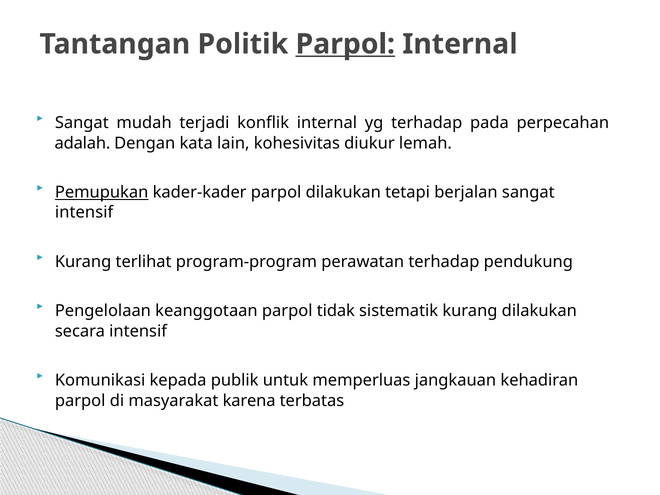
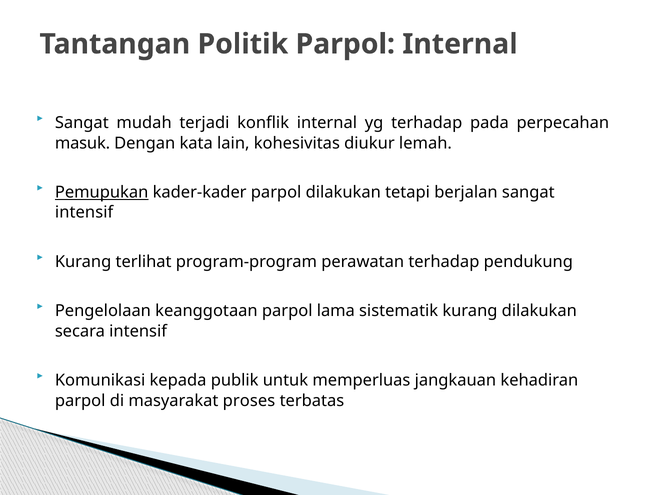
Parpol at (345, 44) underline: present -> none
adalah: adalah -> masuk
tidak: tidak -> lama
karena: karena -> proses
